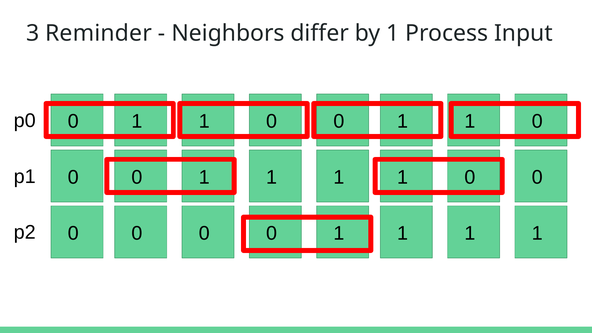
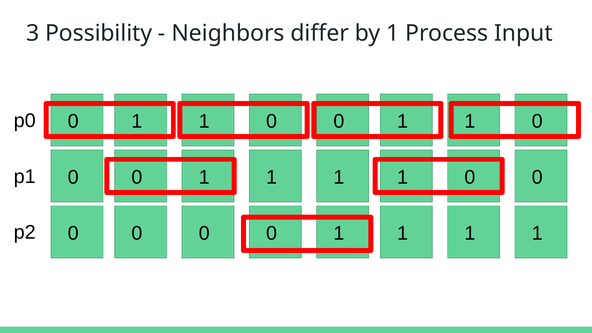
Reminder: Reminder -> Possibility
